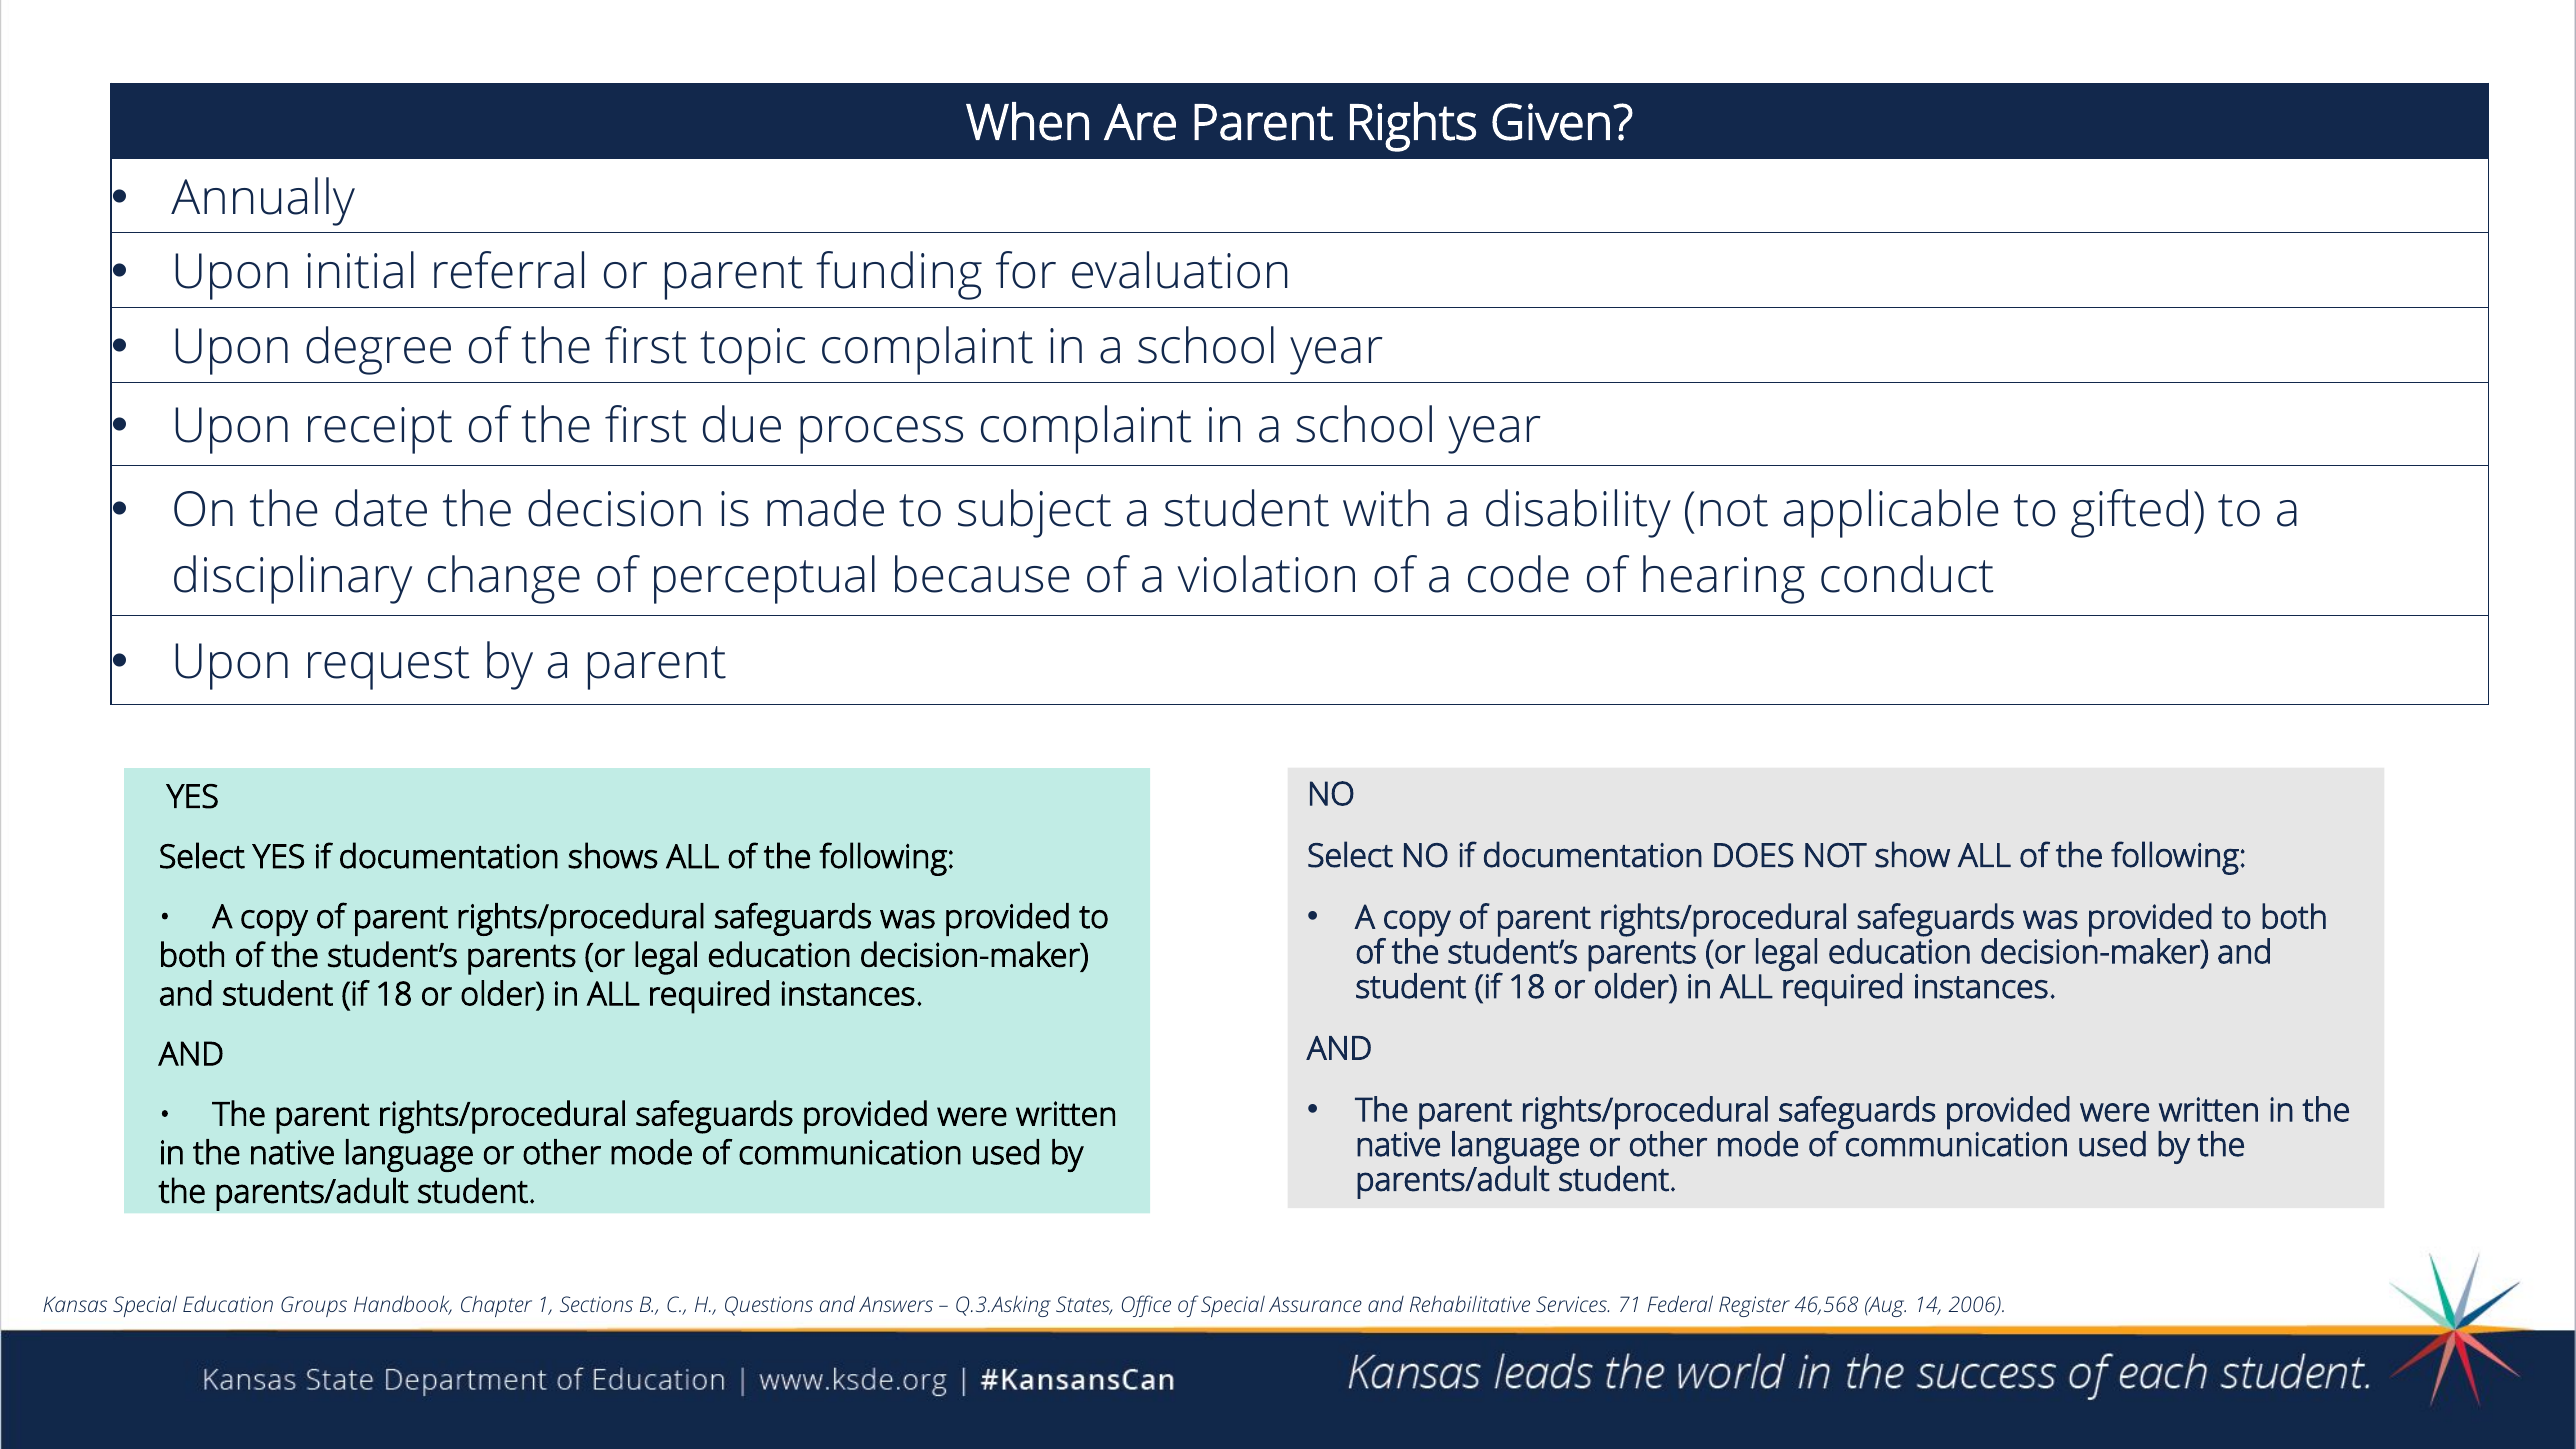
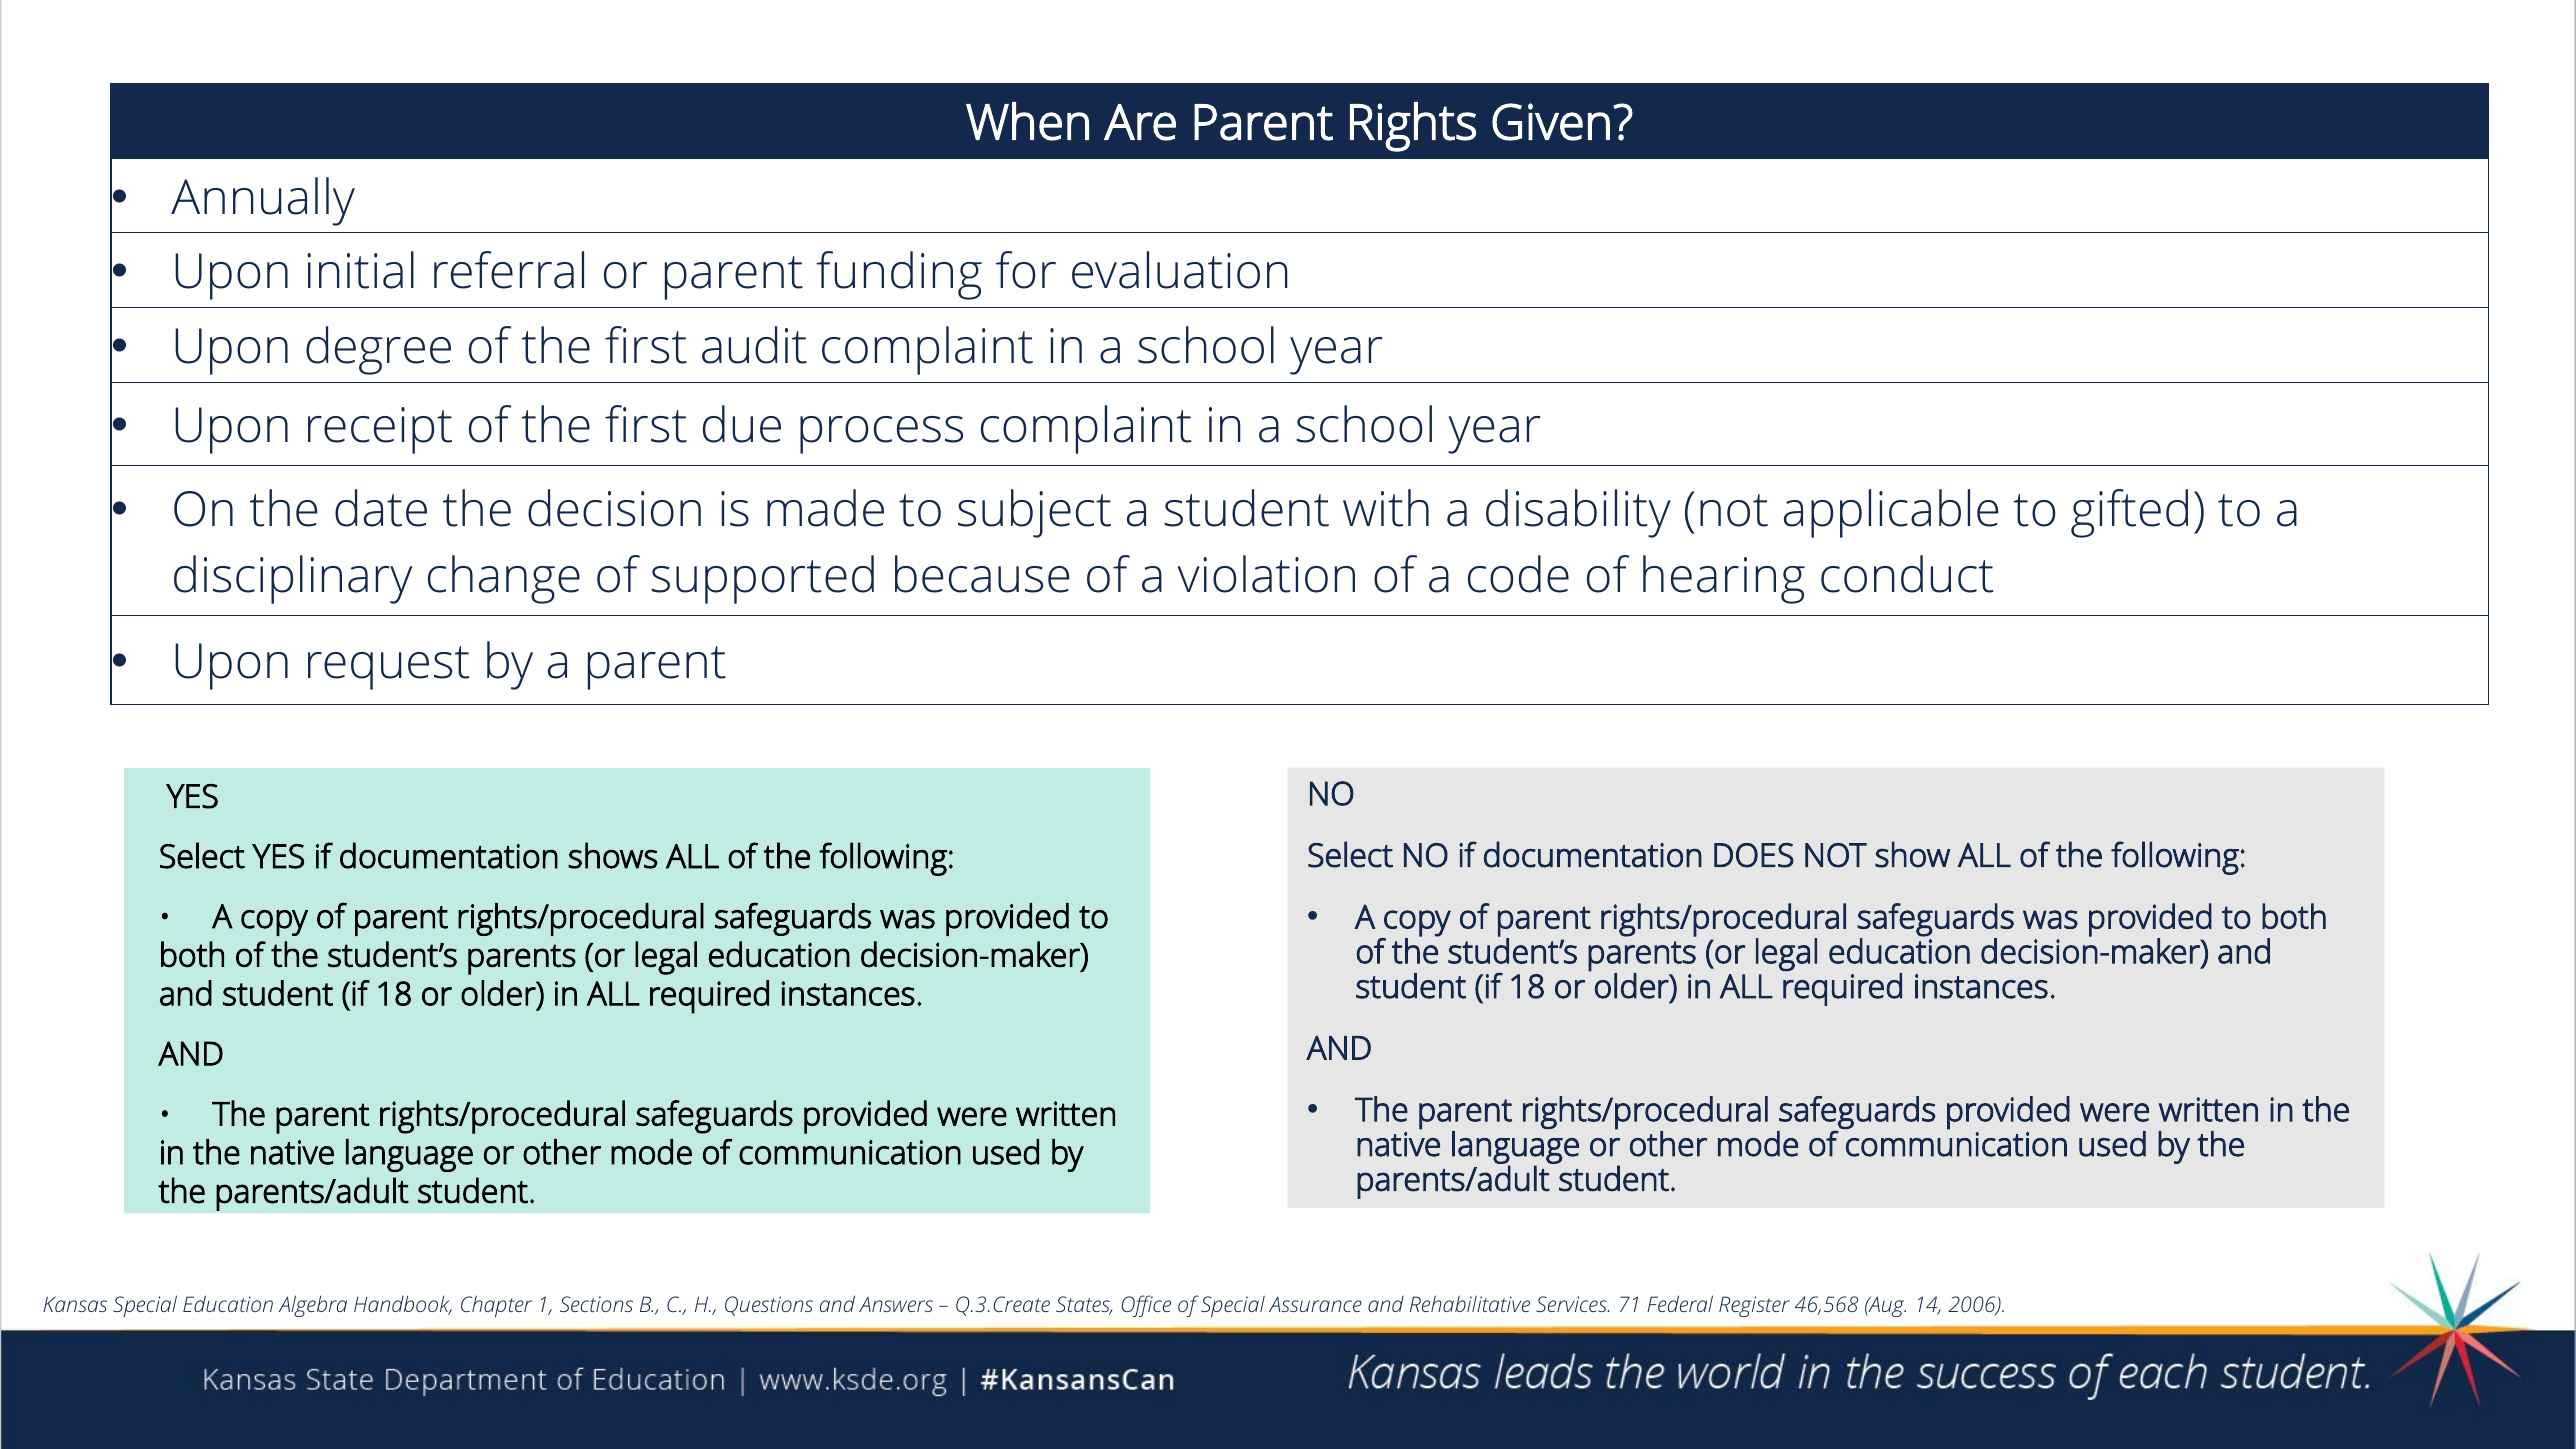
topic: topic -> audit
perceptual: perceptual -> supported
Groups: Groups -> Algebra
Q.3.Asking: Q.3.Asking -> Q.3.Create
